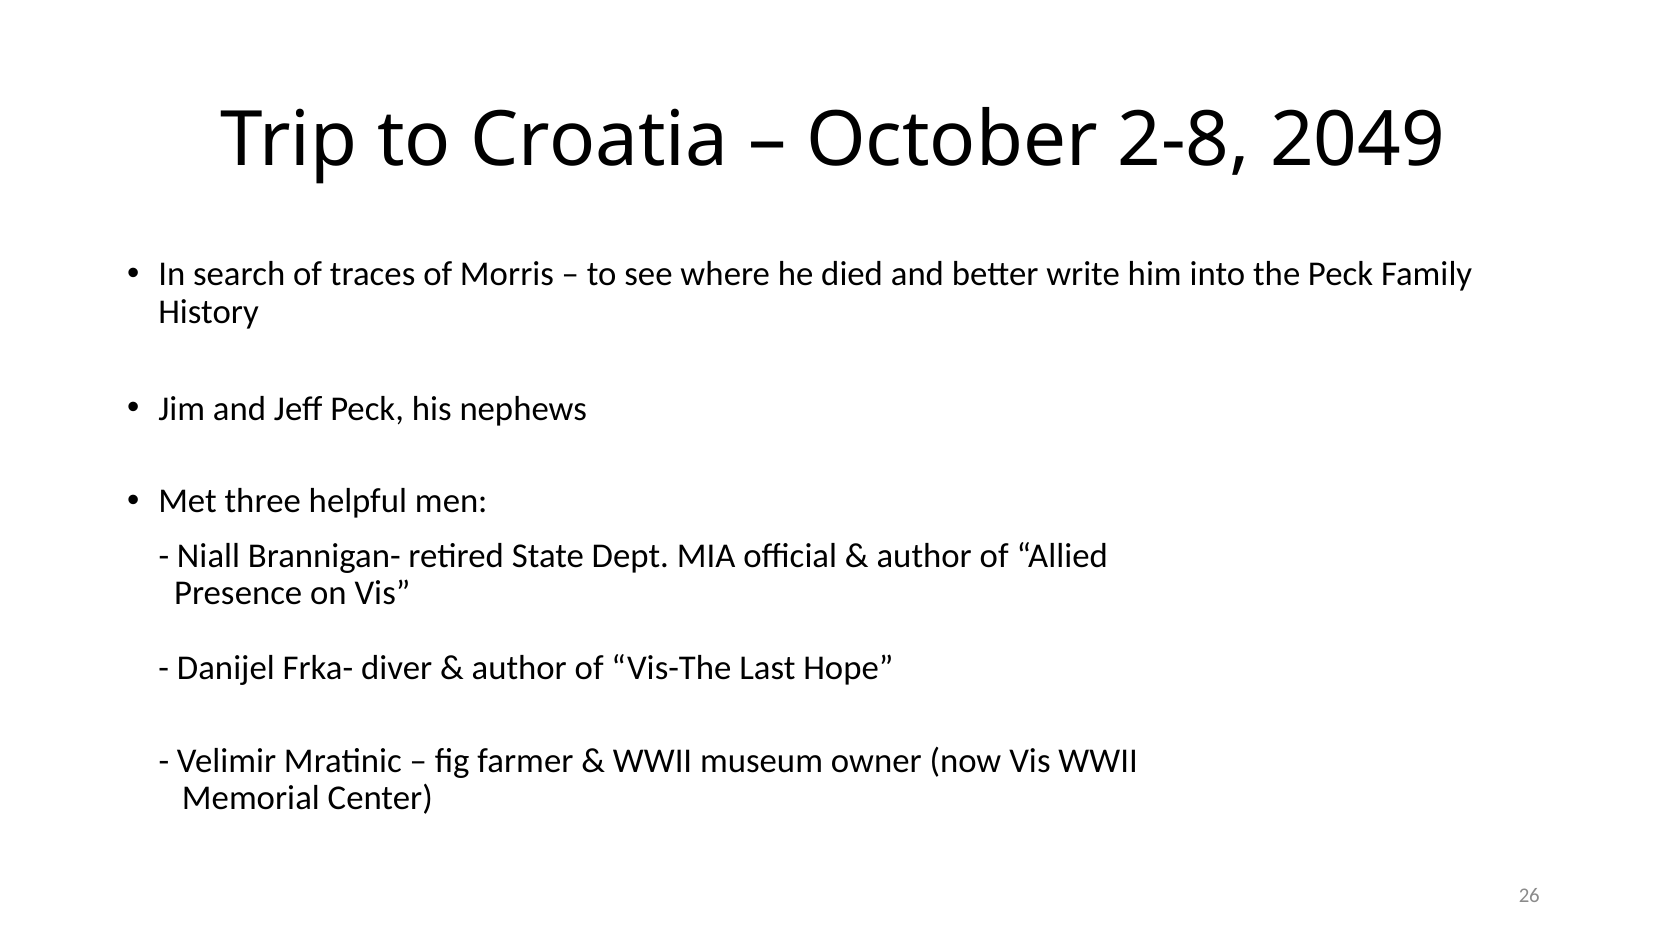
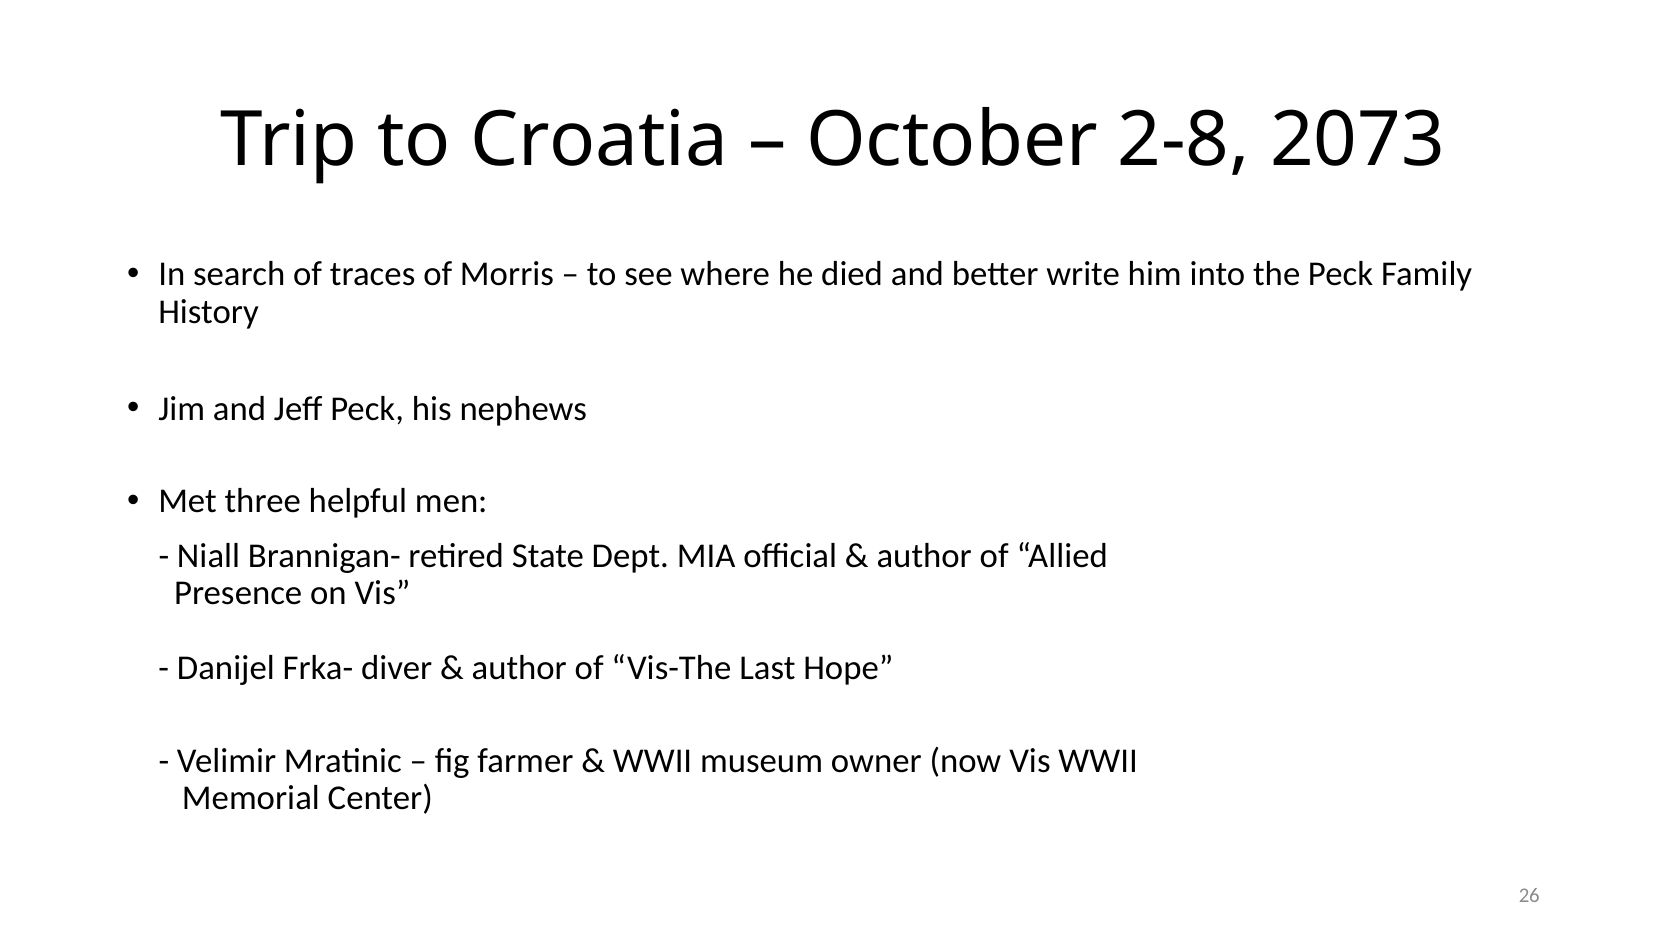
2049: 2049 -> 2073
